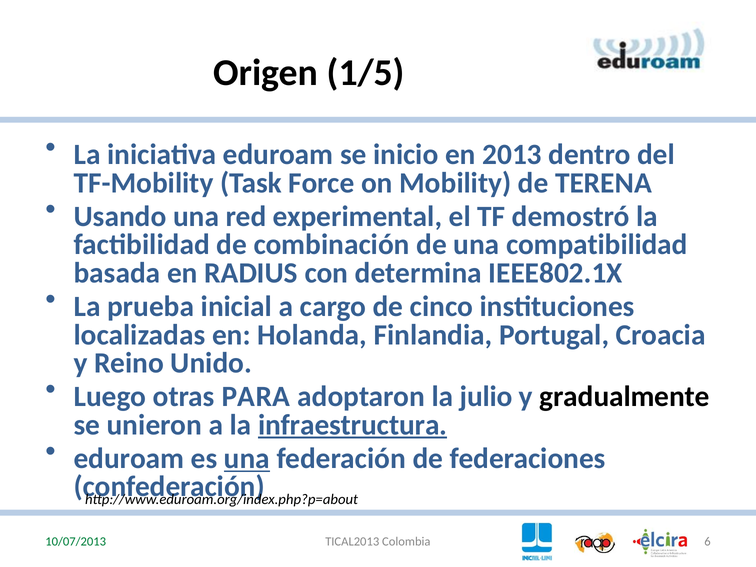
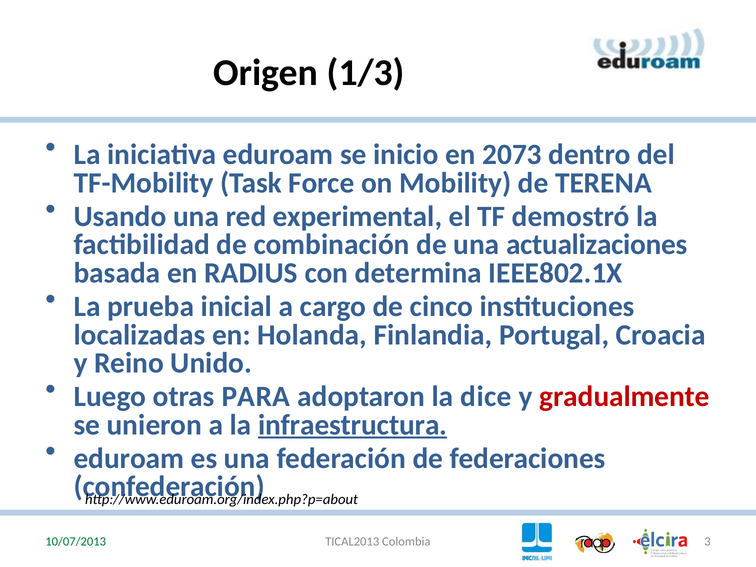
1/5: 1/5 -> 1/3
2013: 2013 -> 2073
compatibilidad: compatibilidad -> actualizaciones
julio: julio -> dice
gradualmente colour: black -> red
una at (247, 459) underline: present -> none
6: 6 -> 3
